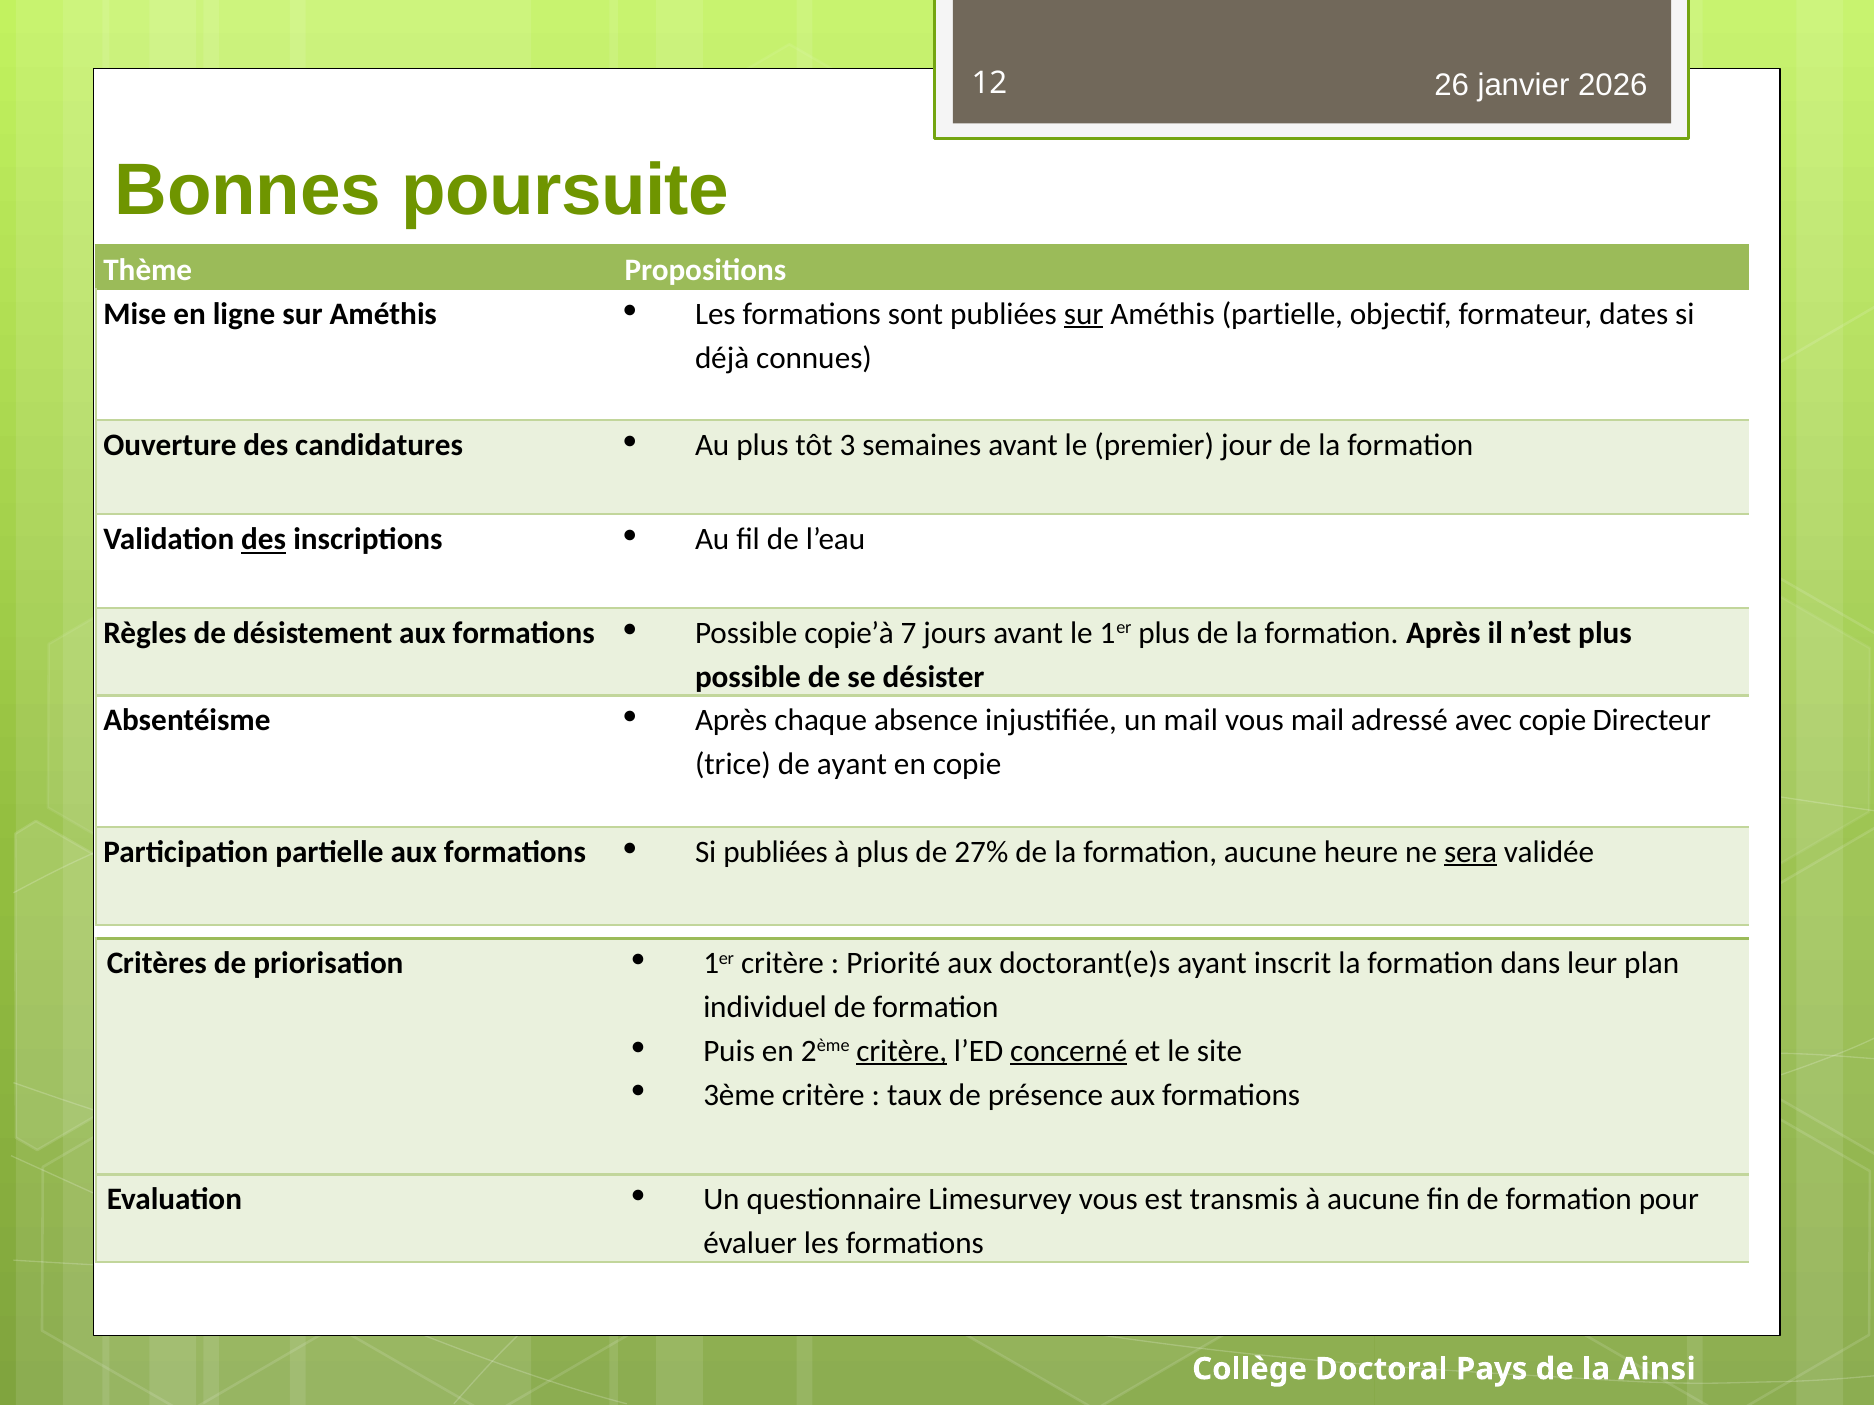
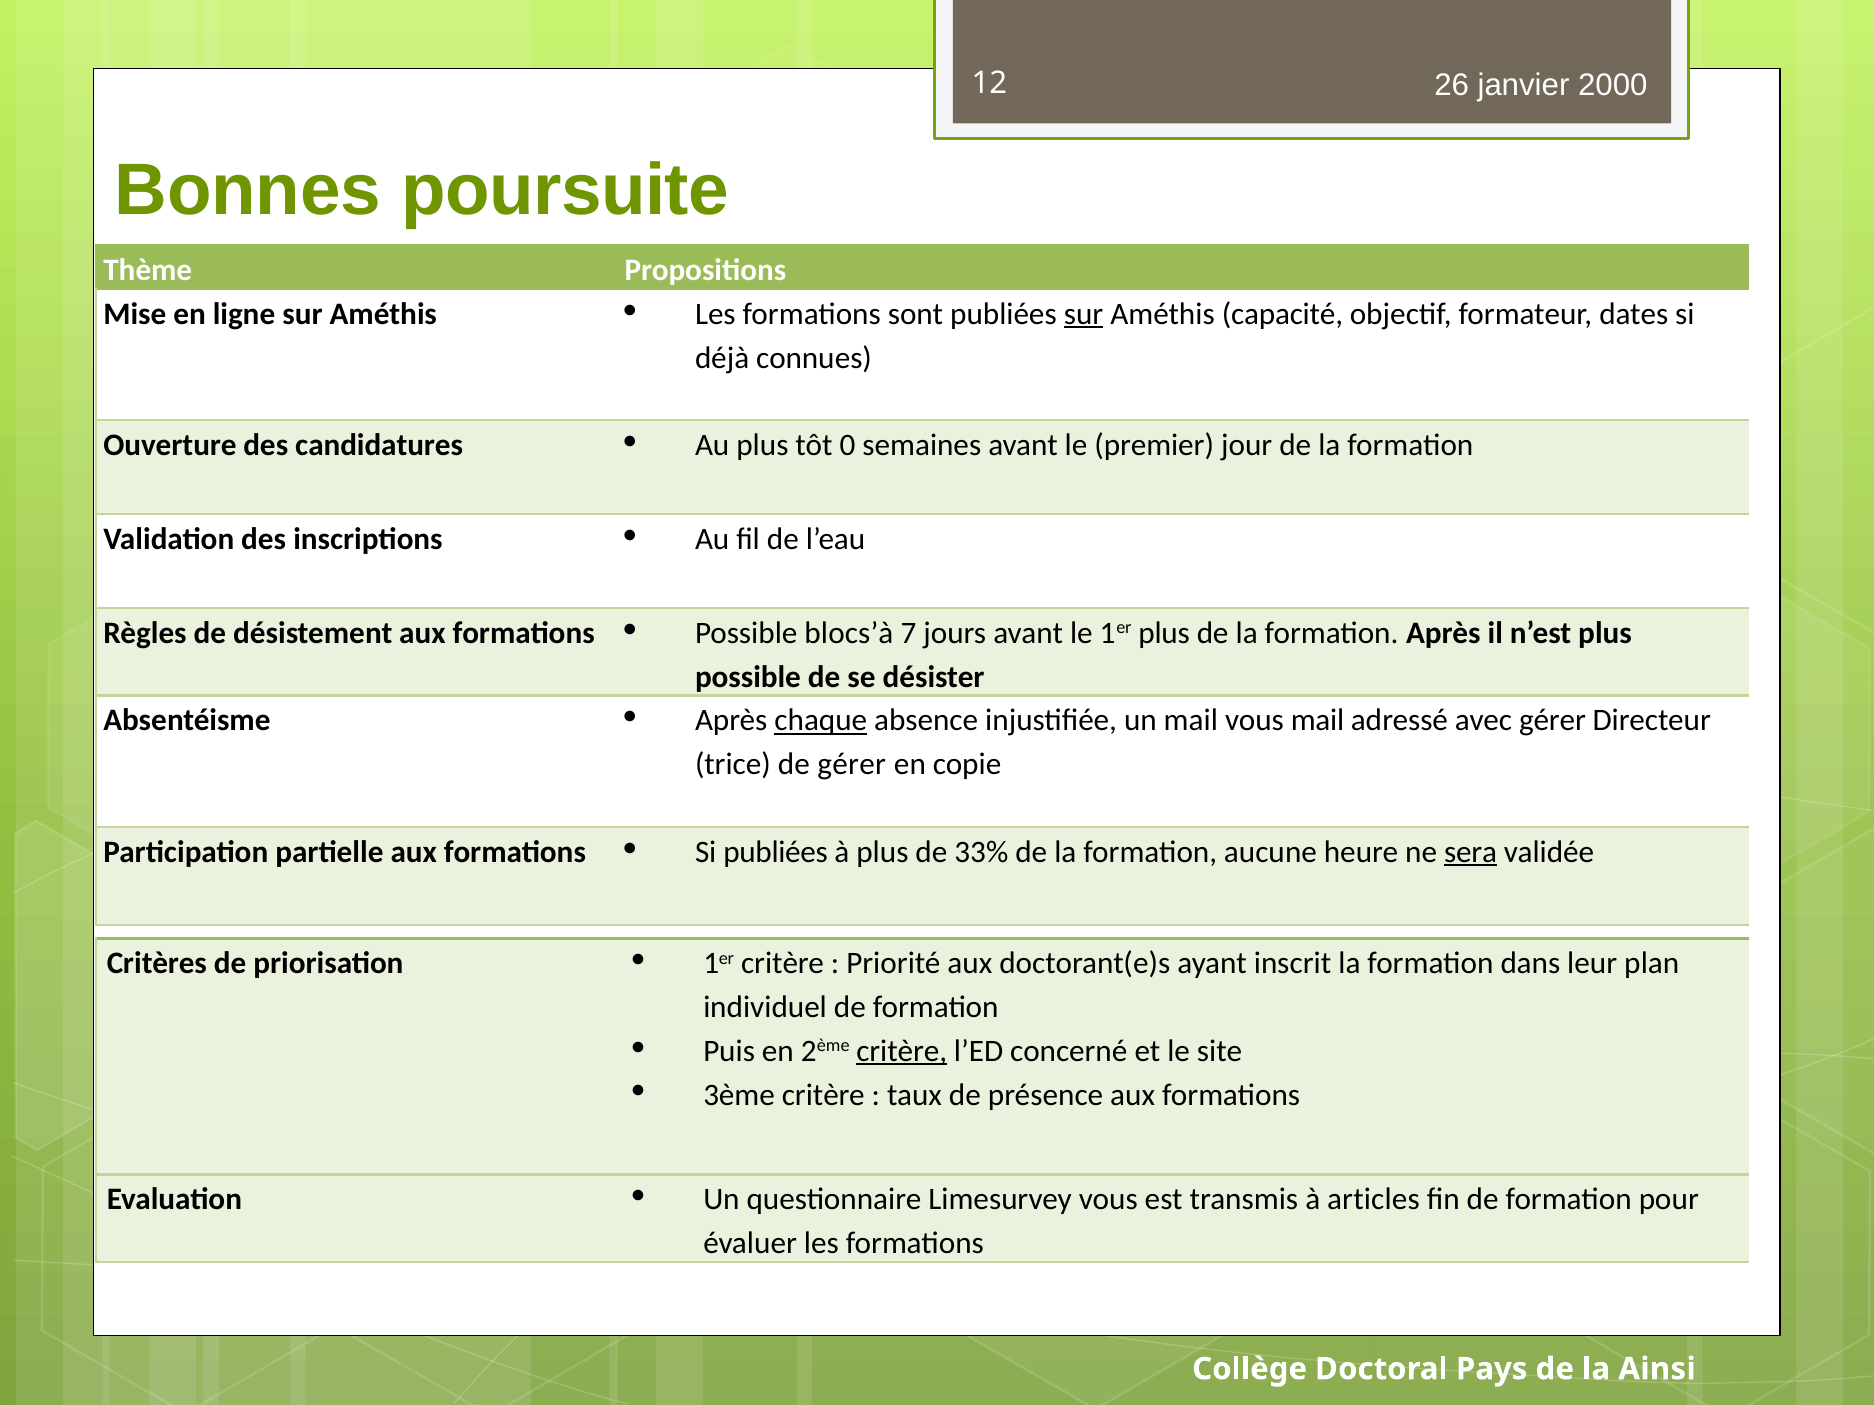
2026: 2026 -> 2000
Améthis partielle: partielle -> capacité
3: 3 -> 0
des at (264, 539) underline: present -> none
copie’à: copie’à -> blocs’à
chaque underline: none -> present
avec copie: copie -> gérer
de ayant: ayant -> gérer
27%: 27% -> 33%
concerné underline: present -> none
à aucune: aucune -> articles
